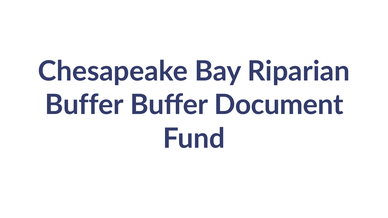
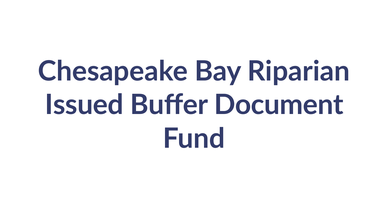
Buffer at (84, 105): Buffer -> Issued
